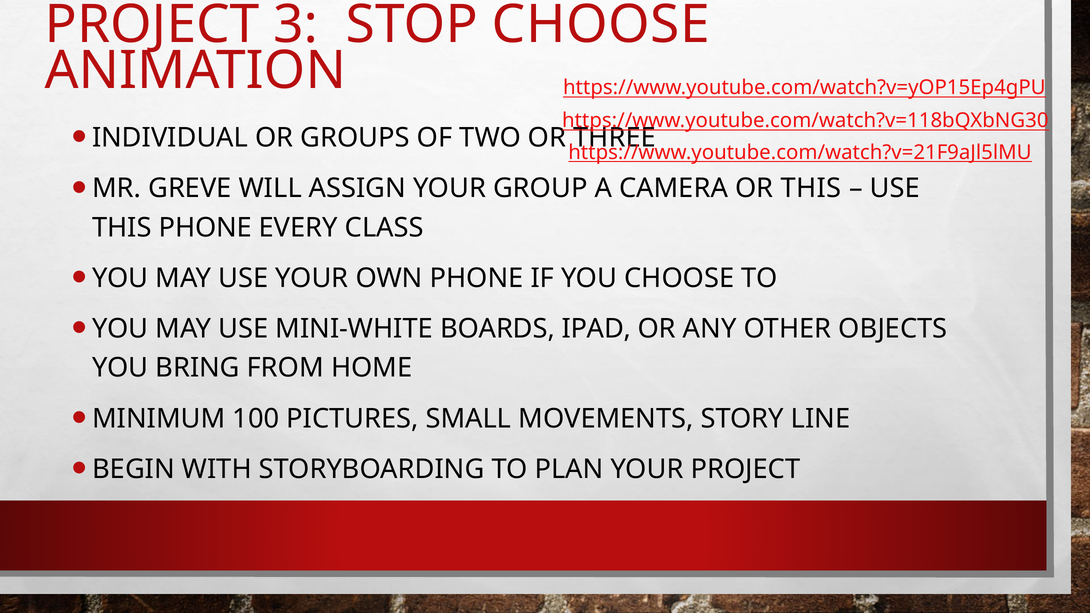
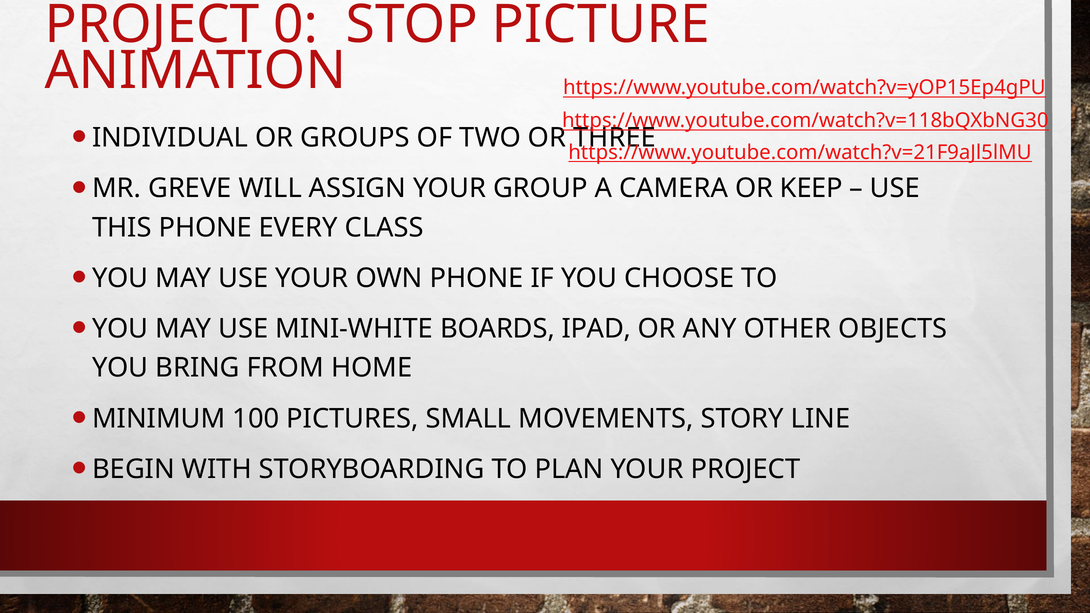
3: 3 -> 0
STOP CHOOSE: CHOOSE -> PICTURE
OR THIS: THIS -> KEEP
